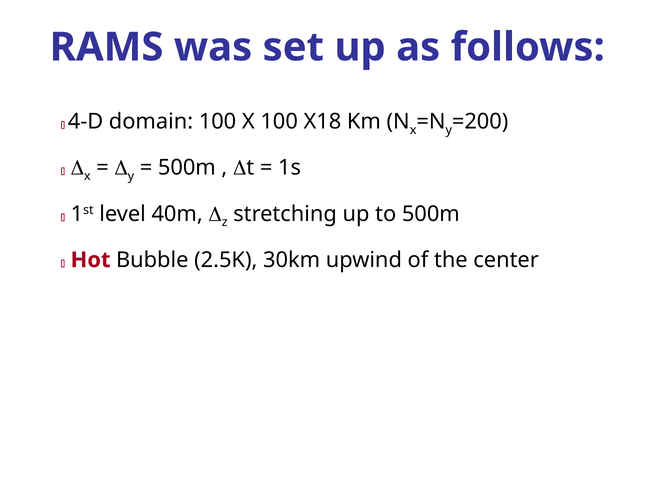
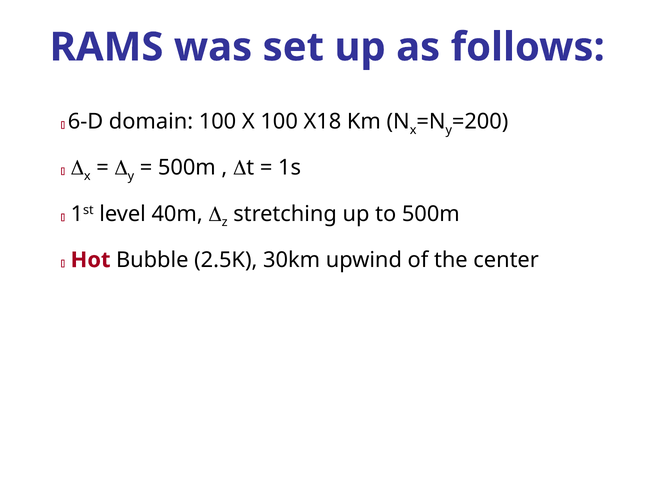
4-D: 4-D -> 6-D
